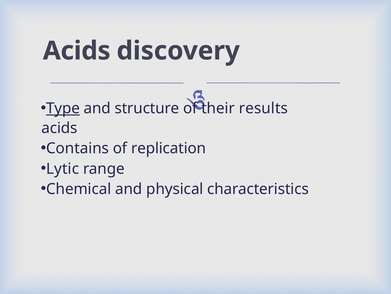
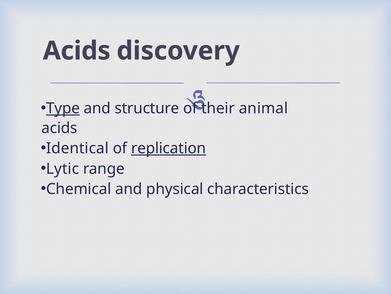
results: results -> animal
Contains: Contains -> Identical
replication underline: none -> present
